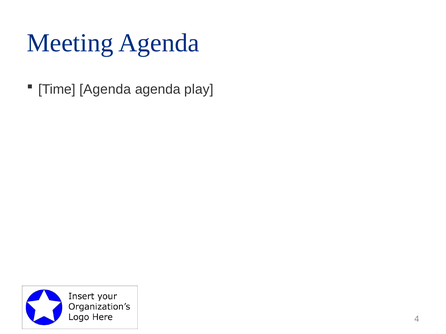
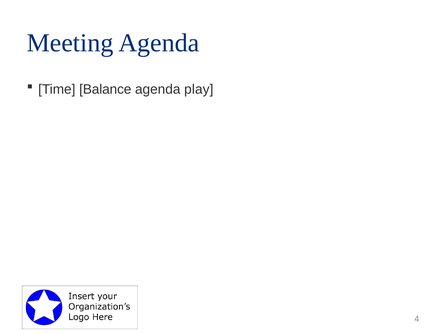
Time Agenda: Agenda -> Balance
